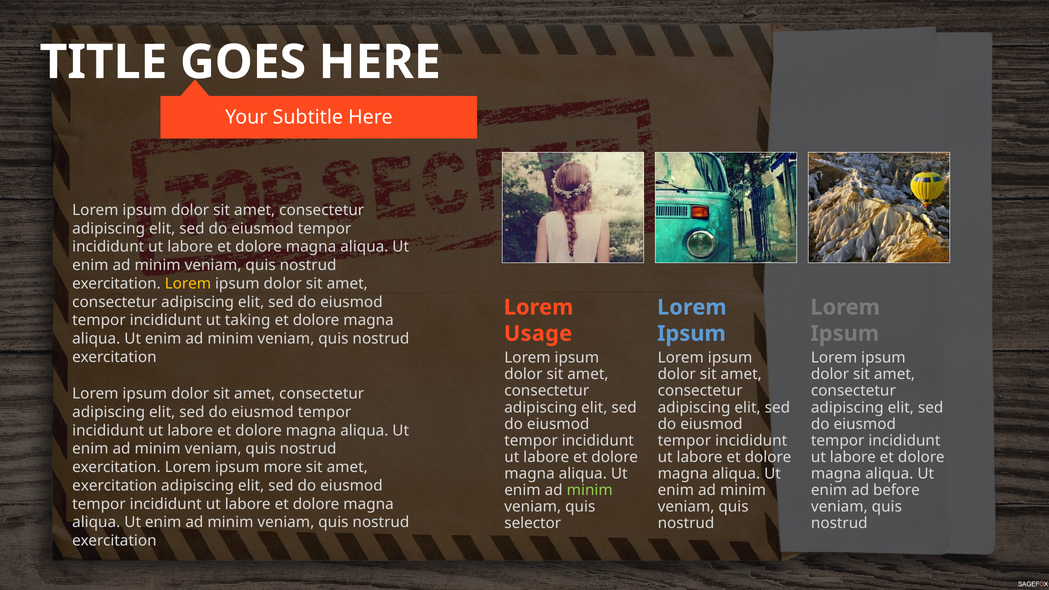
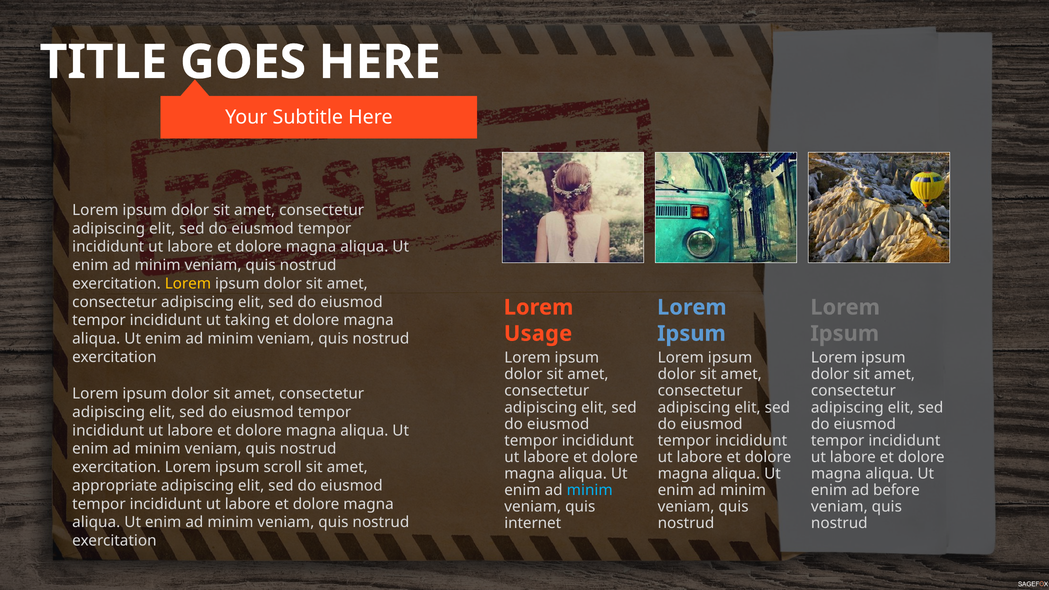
more: more -> scroll
exercitation at (115, 486): exercitation -> appropriate
minim at (590, 490) colour: light green -> light blue
selector: selector -> internet
